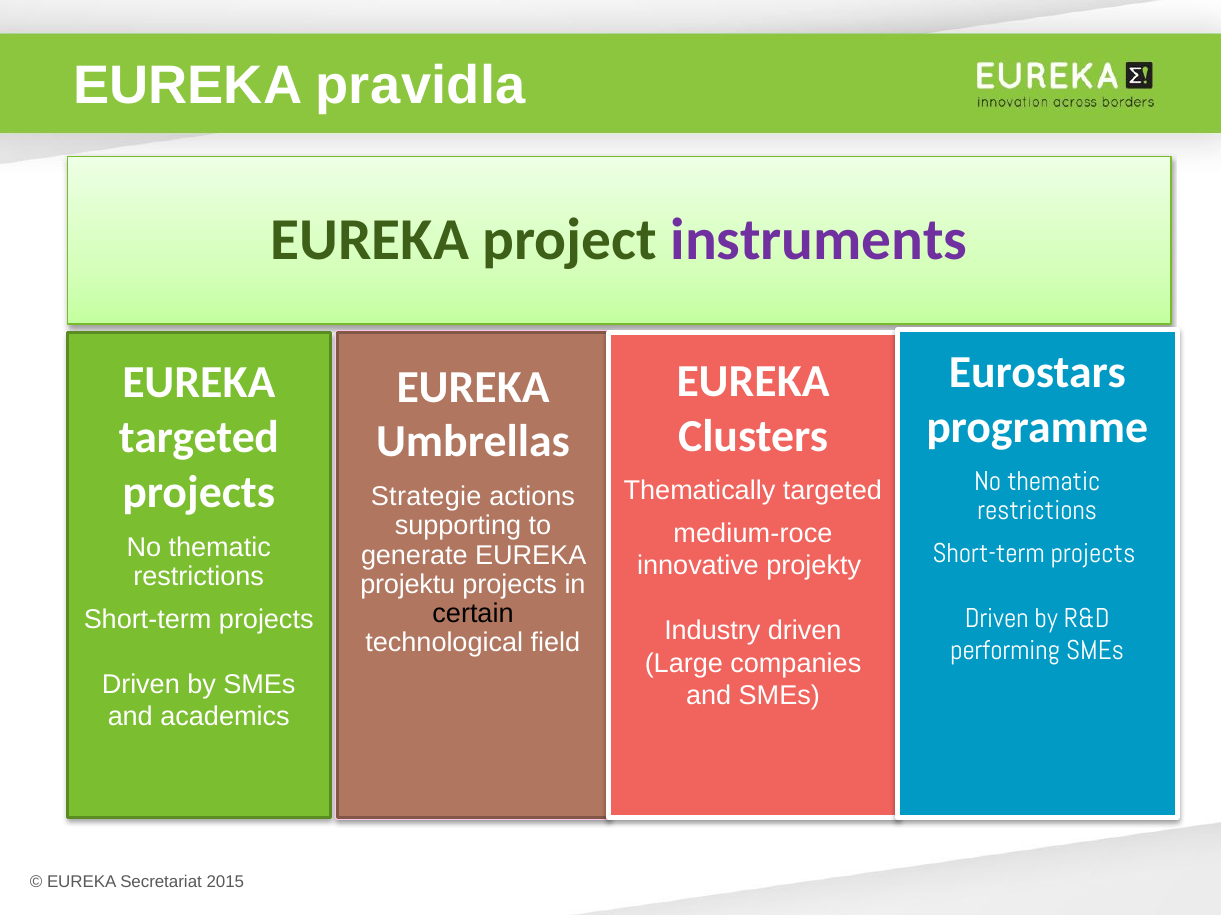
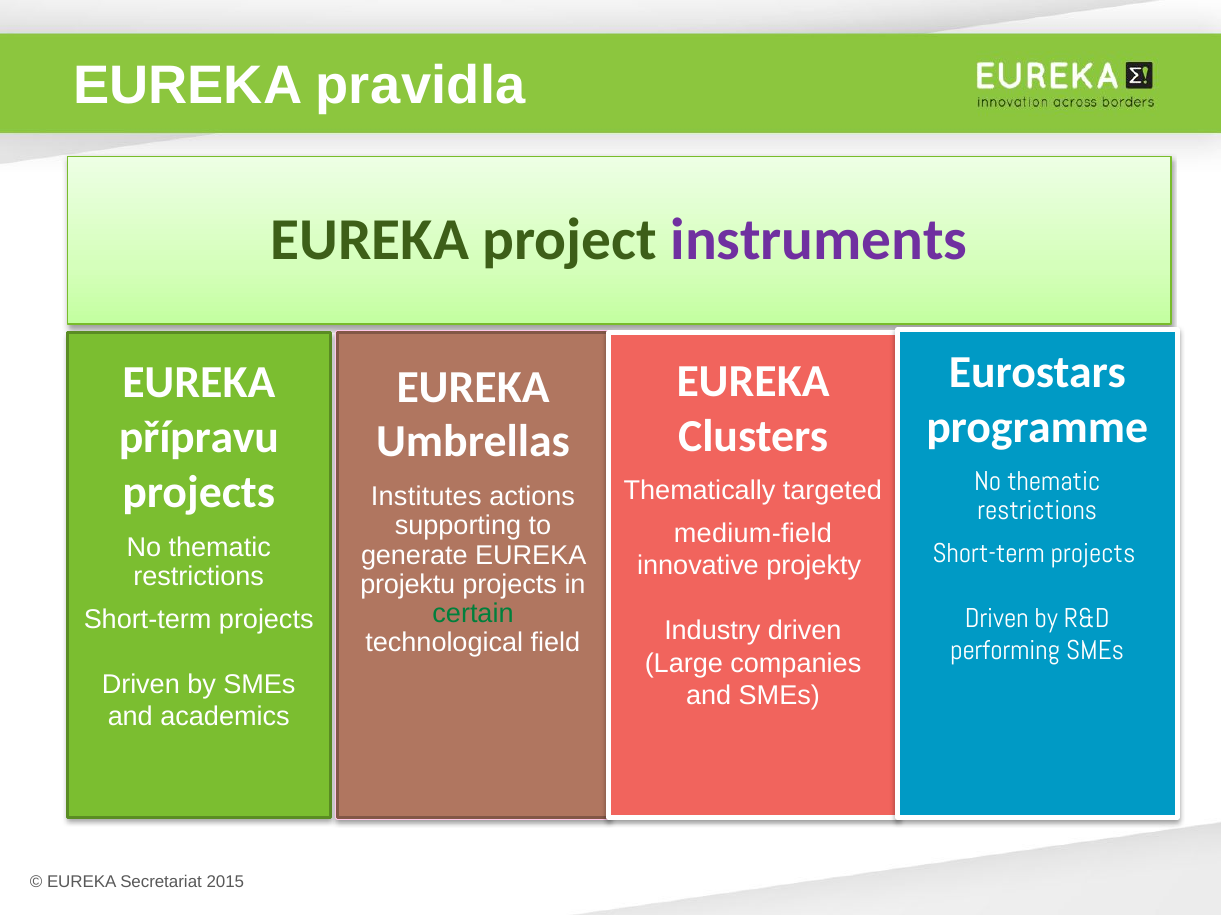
targeted at (199, 438): targeted -> přípravu
Strategie: Strategie -> Institutes
medium-roce: medium-roce -> medium-field
certain colour: black -> green
